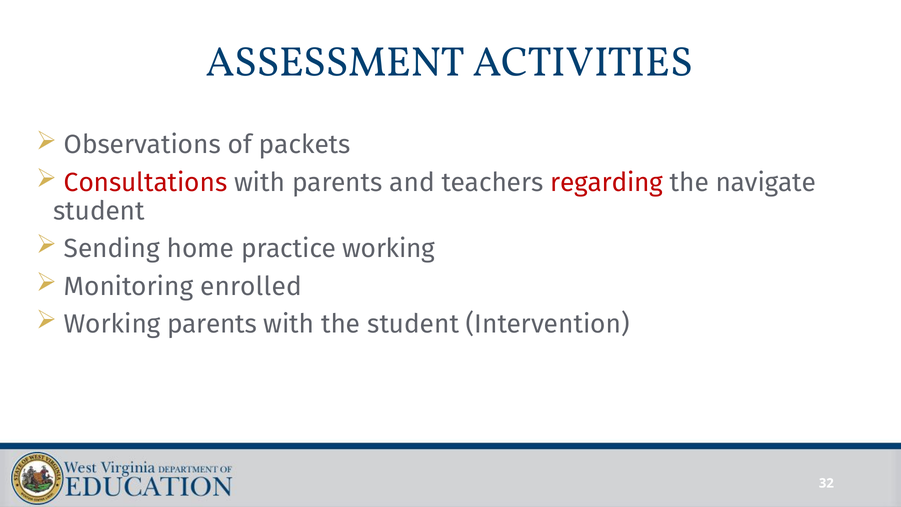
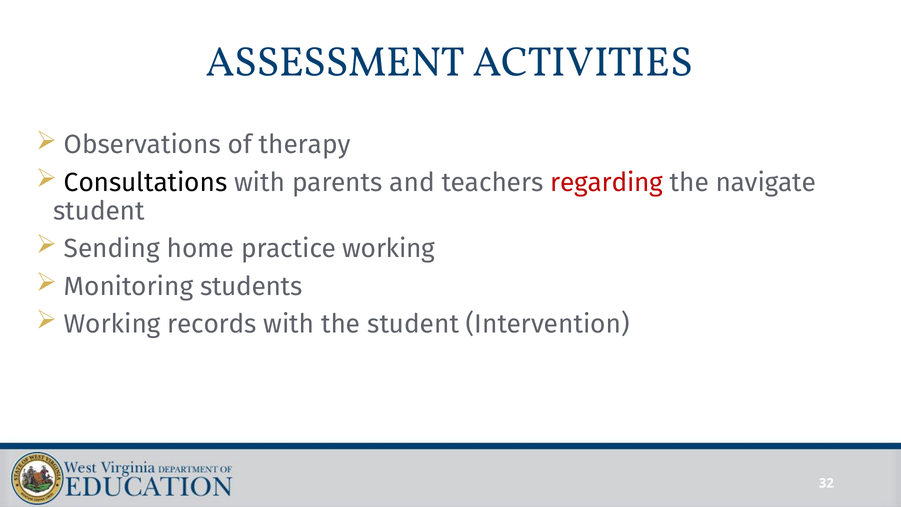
packets: packets -> therapy
Consultations colour: red -> black
enrolled: enrolled -> students
Working parents: parents -> records
